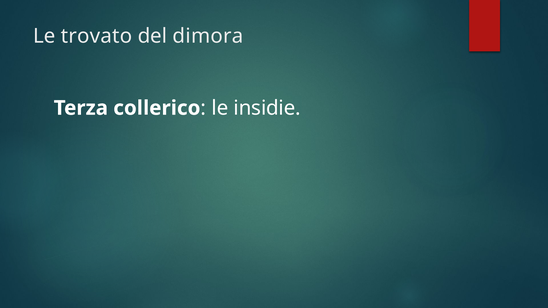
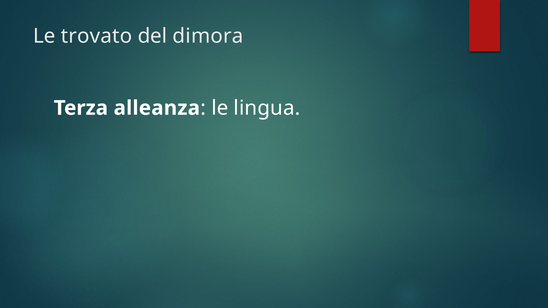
collerico: collerico -> alleanza
insidie: insidie -> lingua
